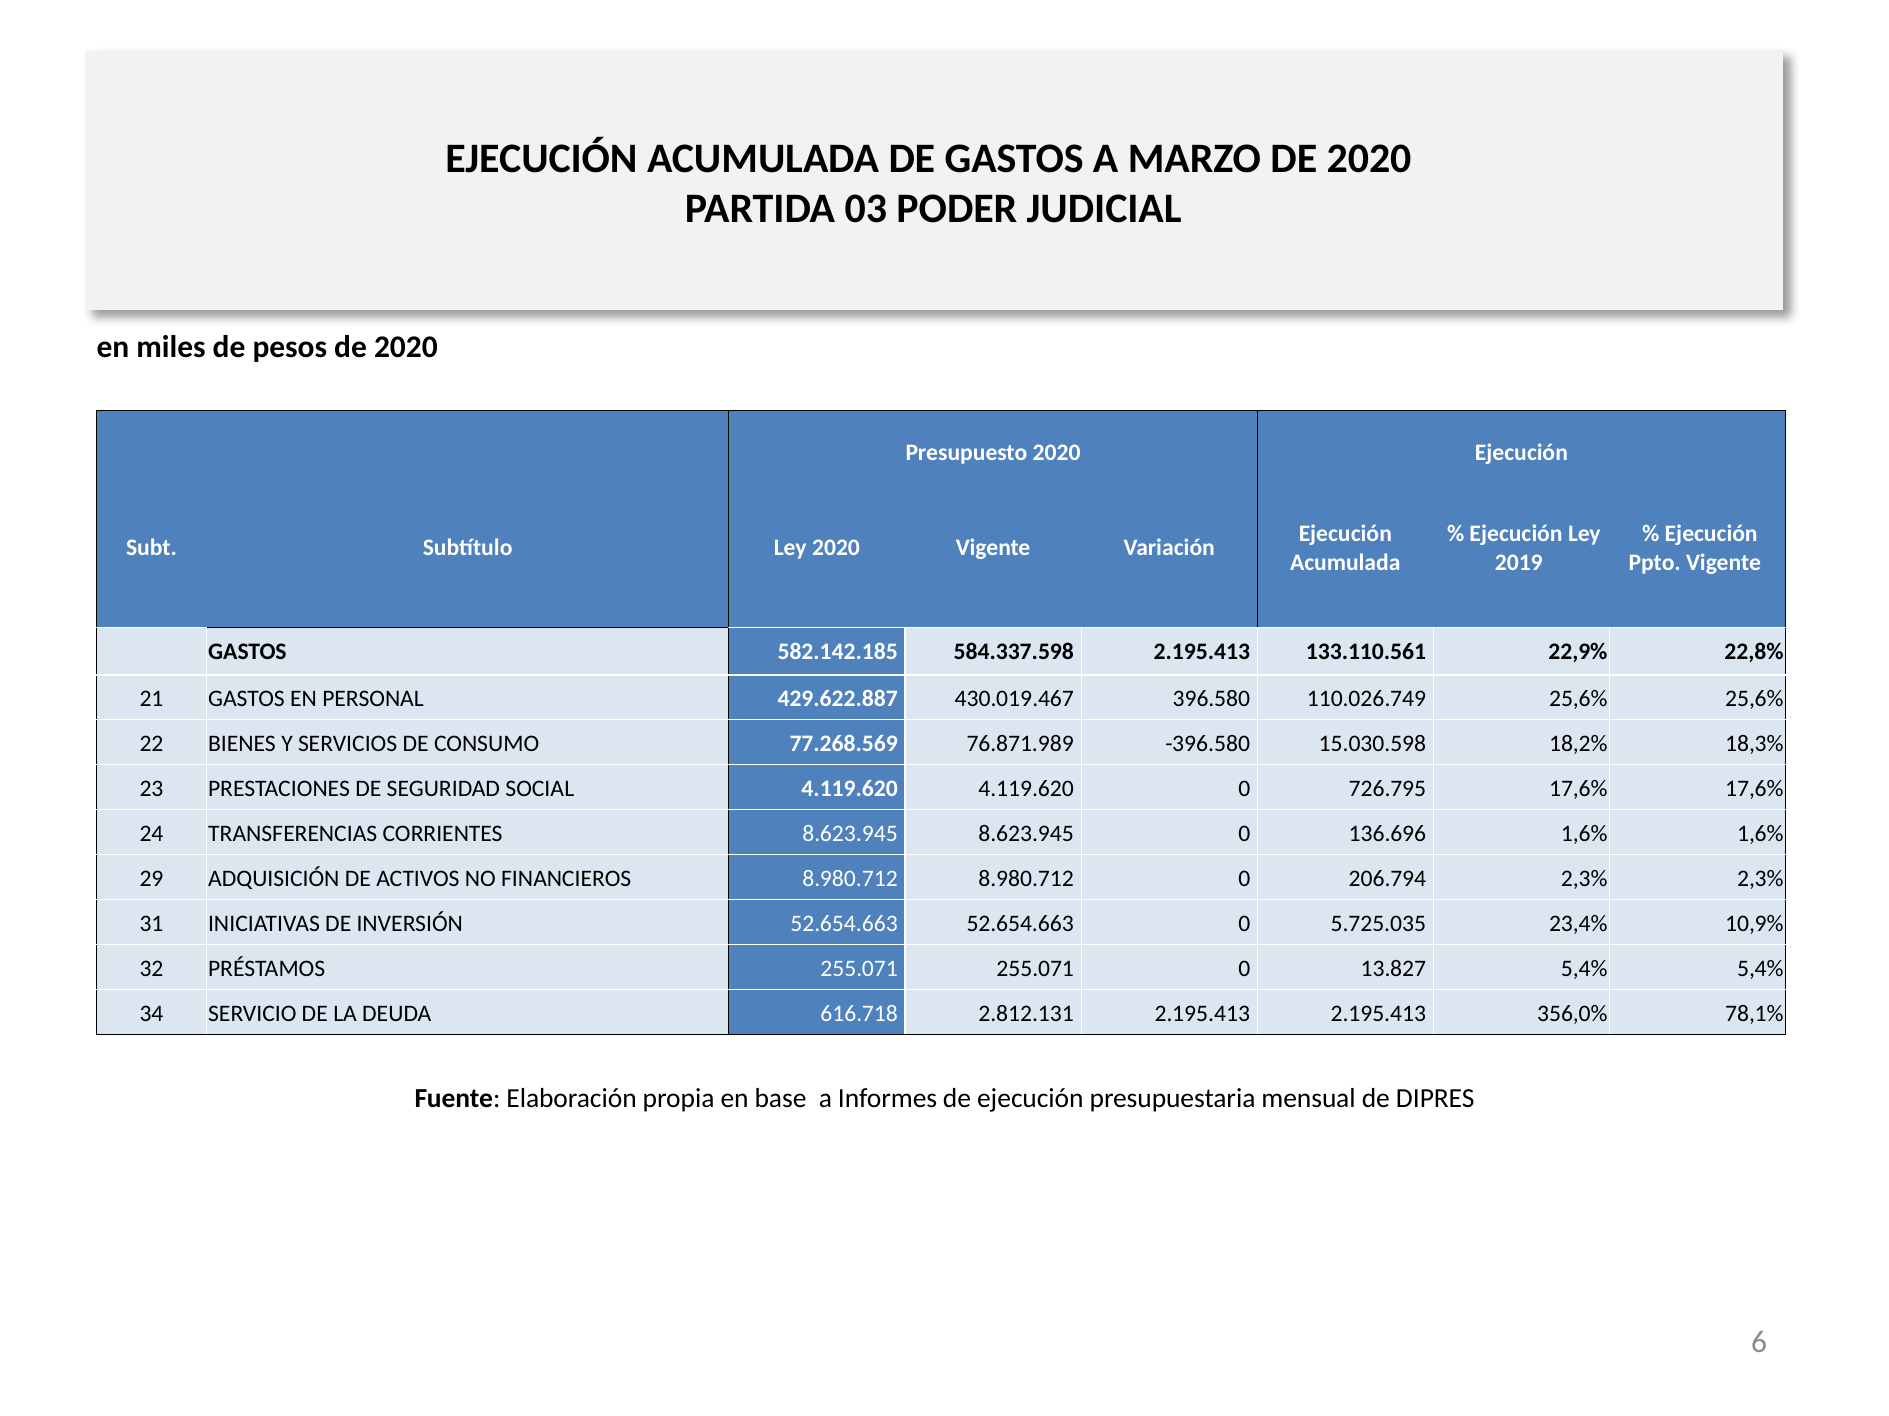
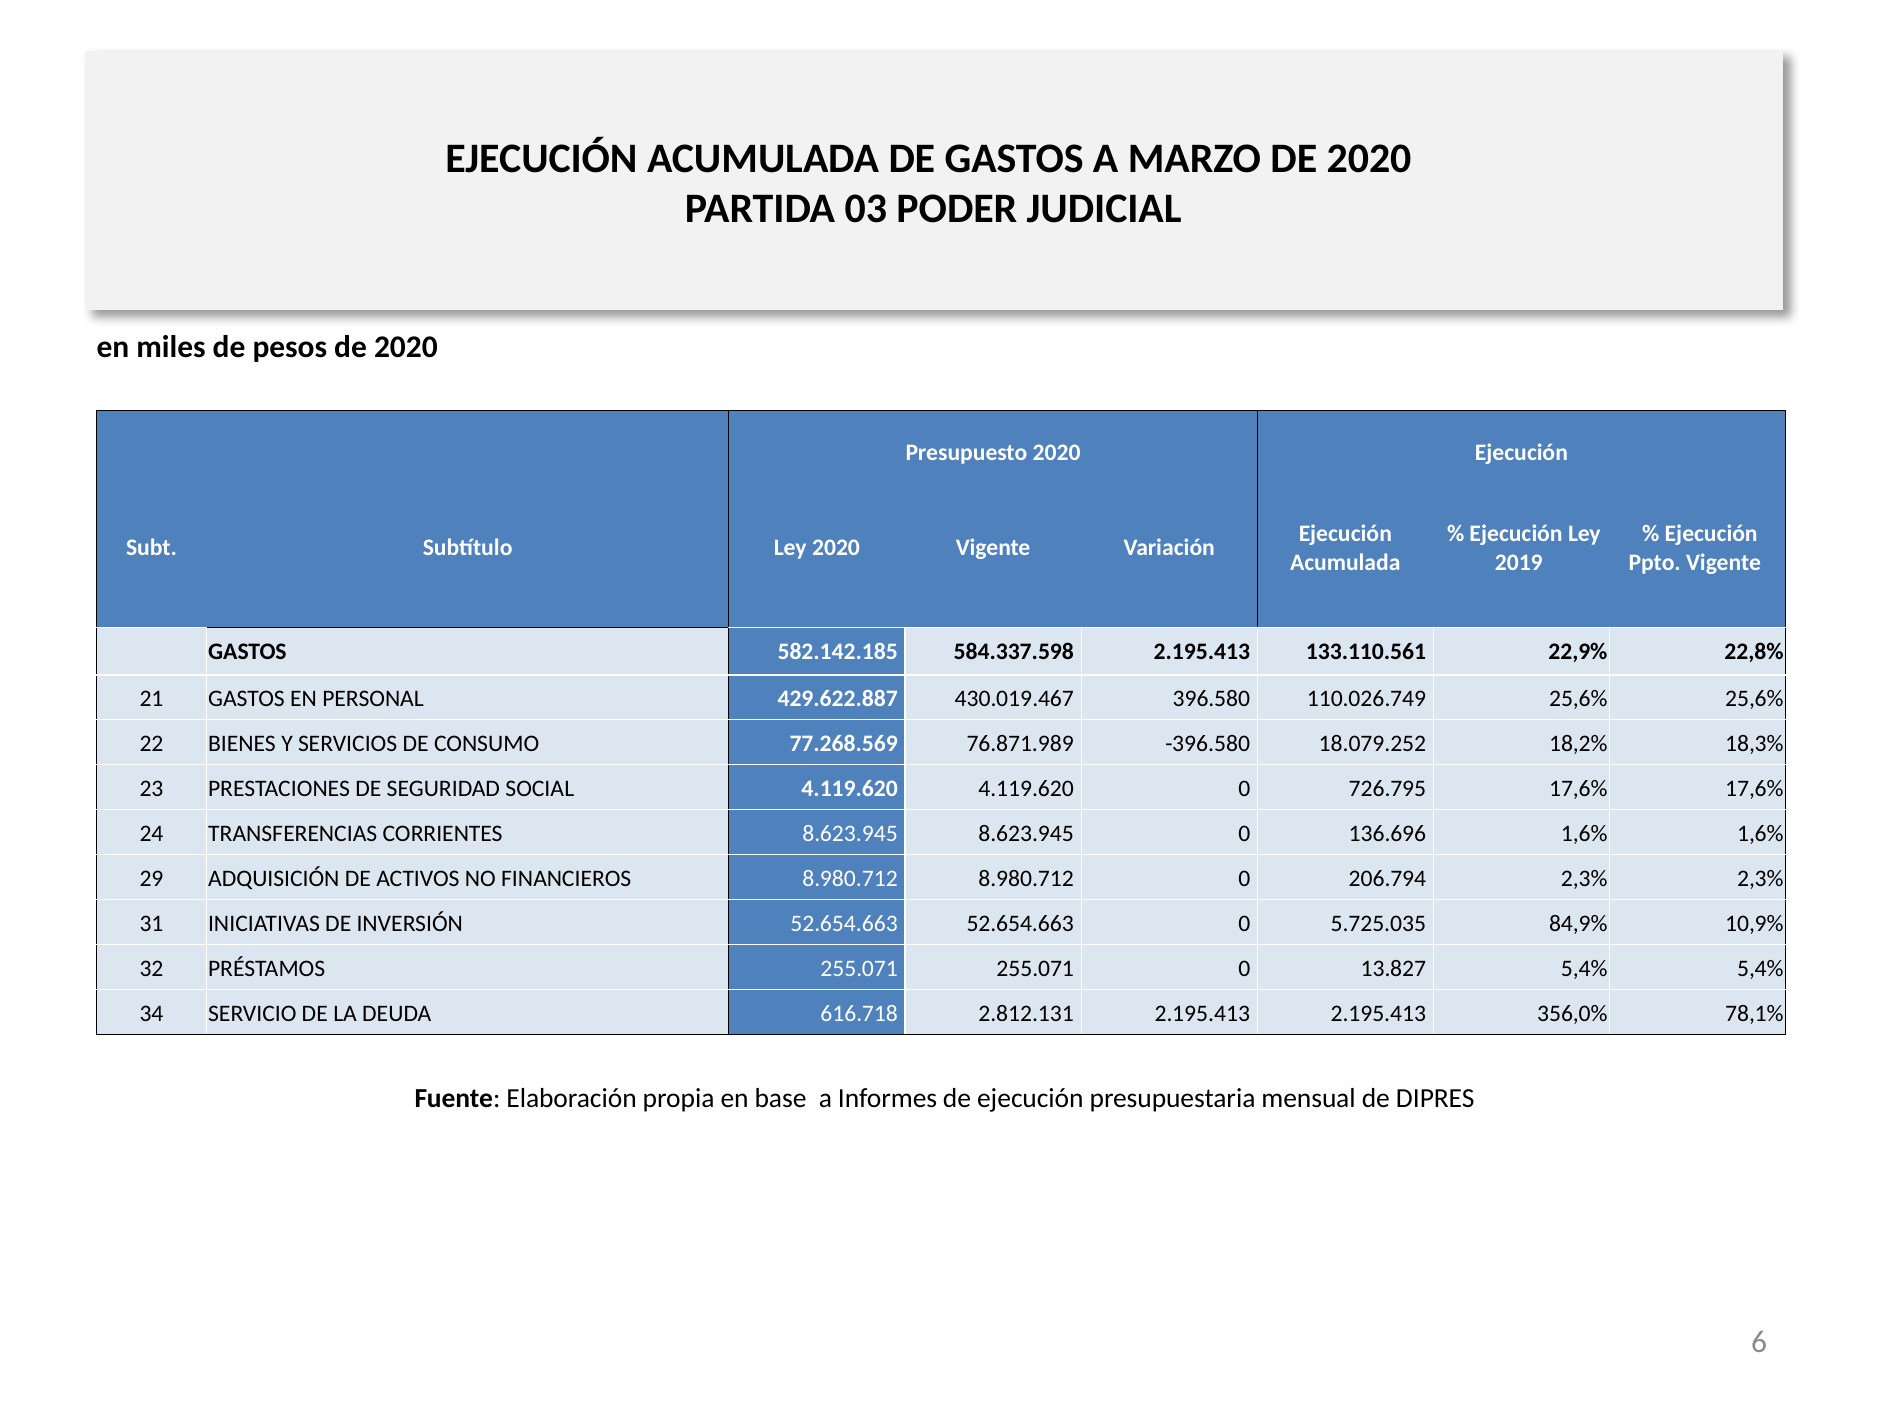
15.030.598: 15.030.598 -> 18.079.252
23,4%: 23,4% -> 84,9%
